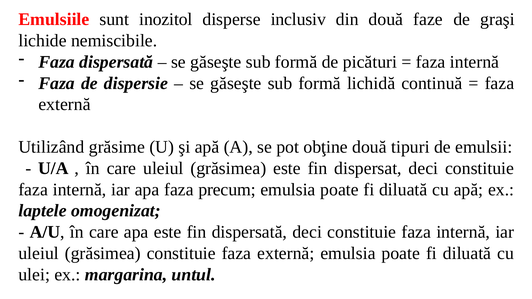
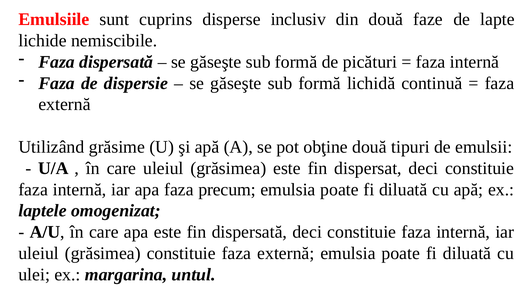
inozitol: inozitol -> cuprins
graşi: graşi -> lapte
